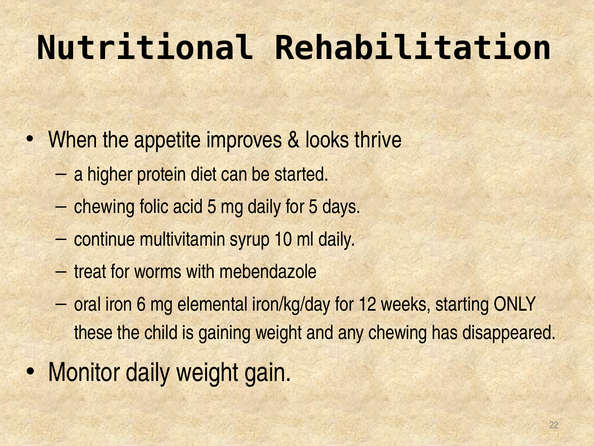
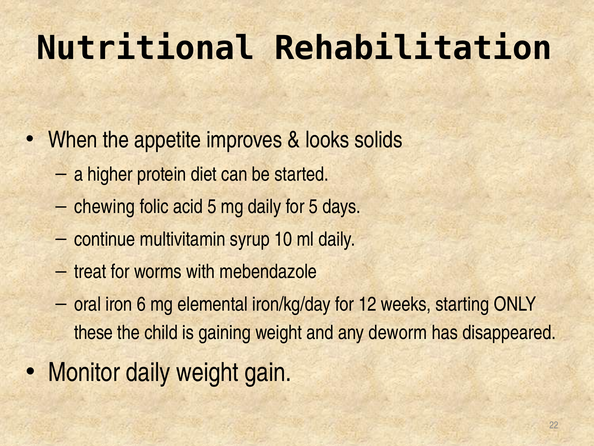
thrive: thrive -> solids
any chewing: chewing -> deworm
